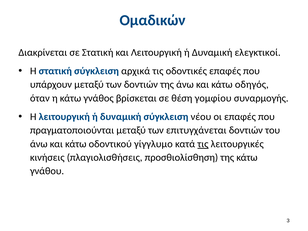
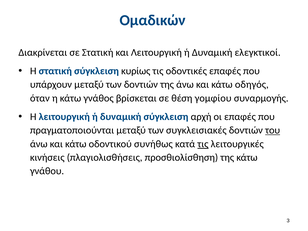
αρχικά: αρχικά -> κυρίως
νέου: νέου -> αρχή
επιτυγχάνεται: επιτυγχάνεται -> συγκλεισιακές
του underline: none -> present
γίγγλυμο: γίγγλυμο -> συνήθως
